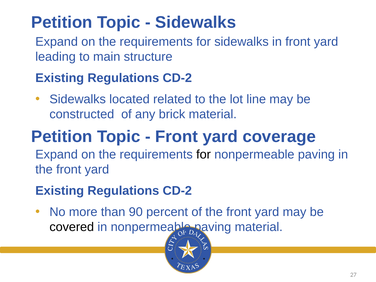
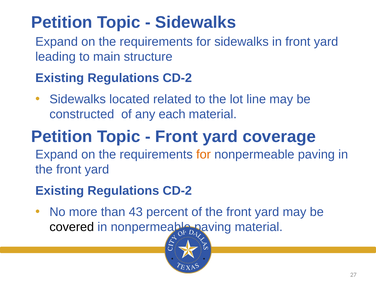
brick: brick -> each
for at (204, 154) colour: black -> orange
90: 90 -> 43
